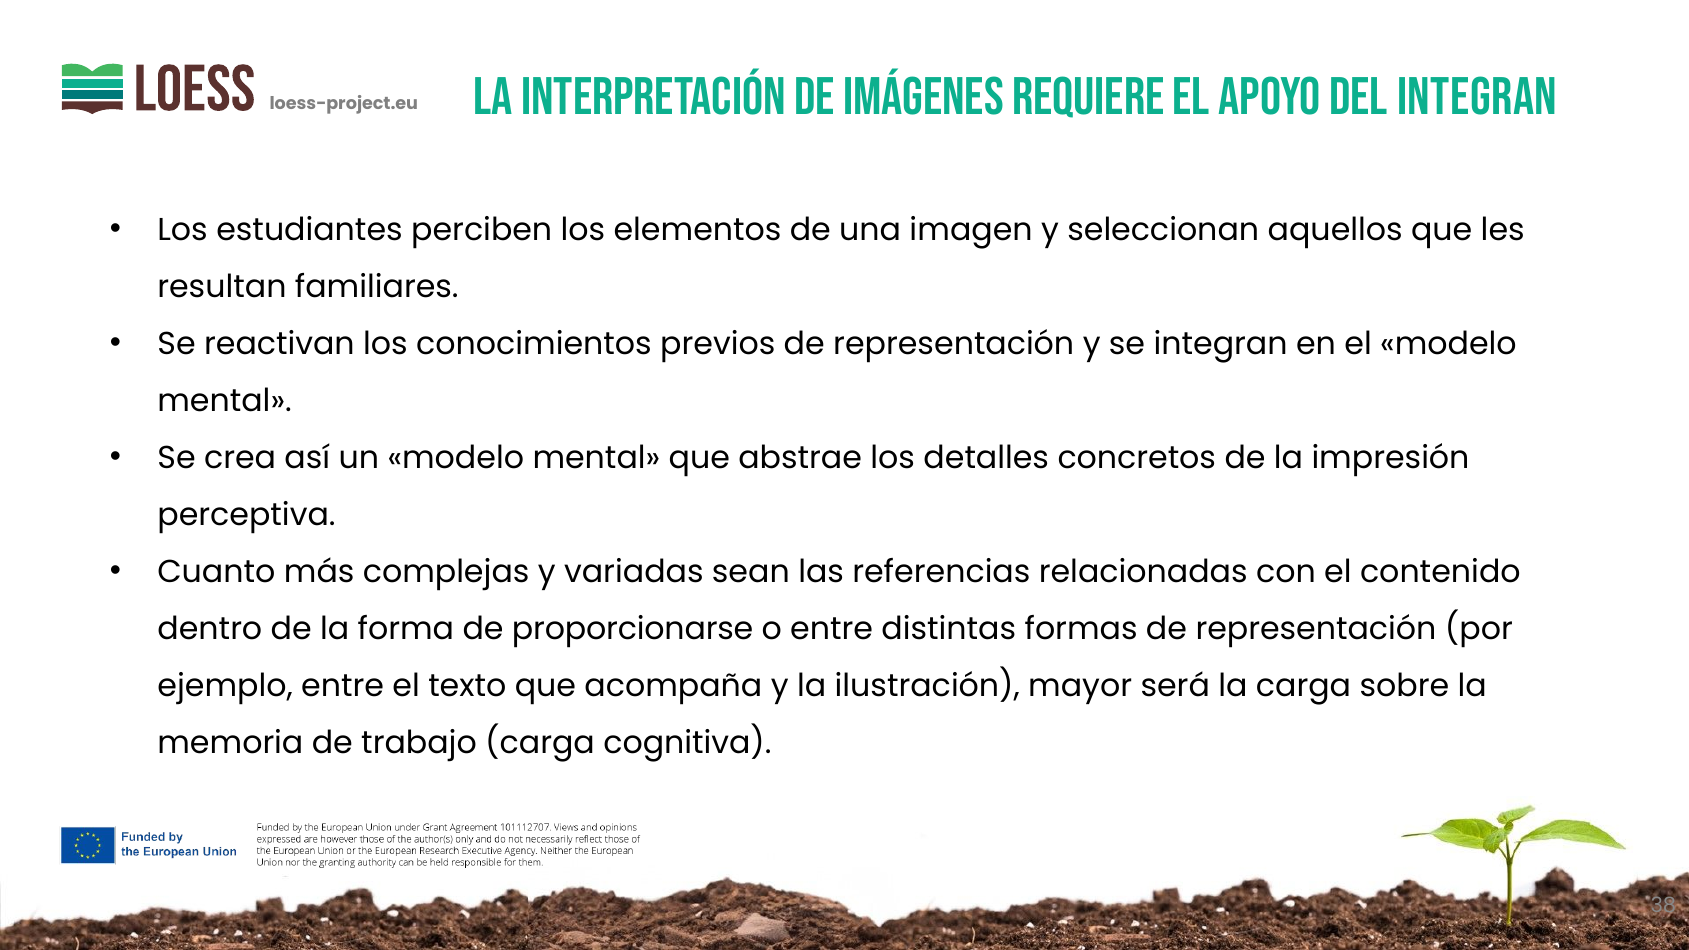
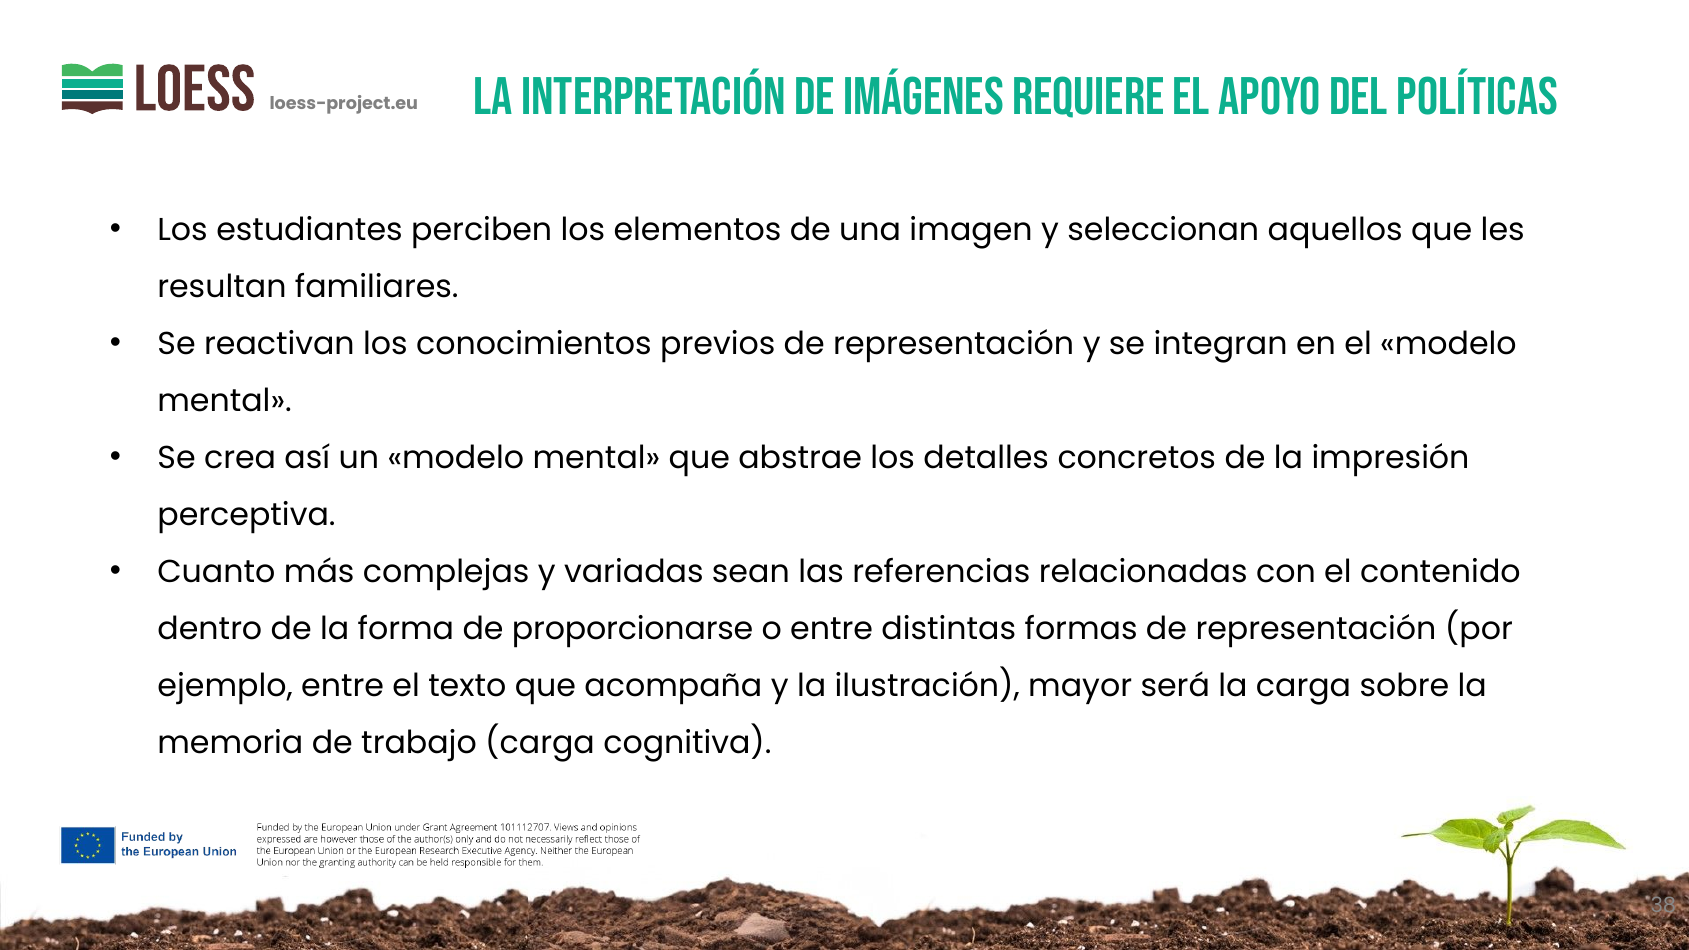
del integran: integran -> políticas
